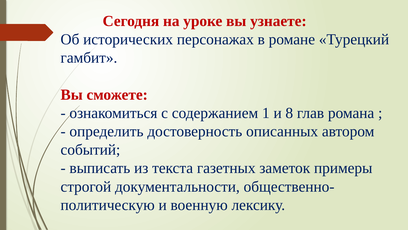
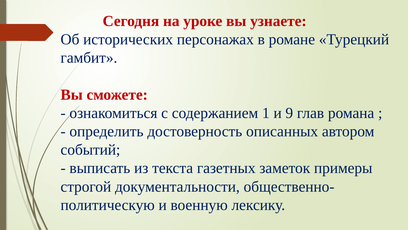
8: 8 -> 9
